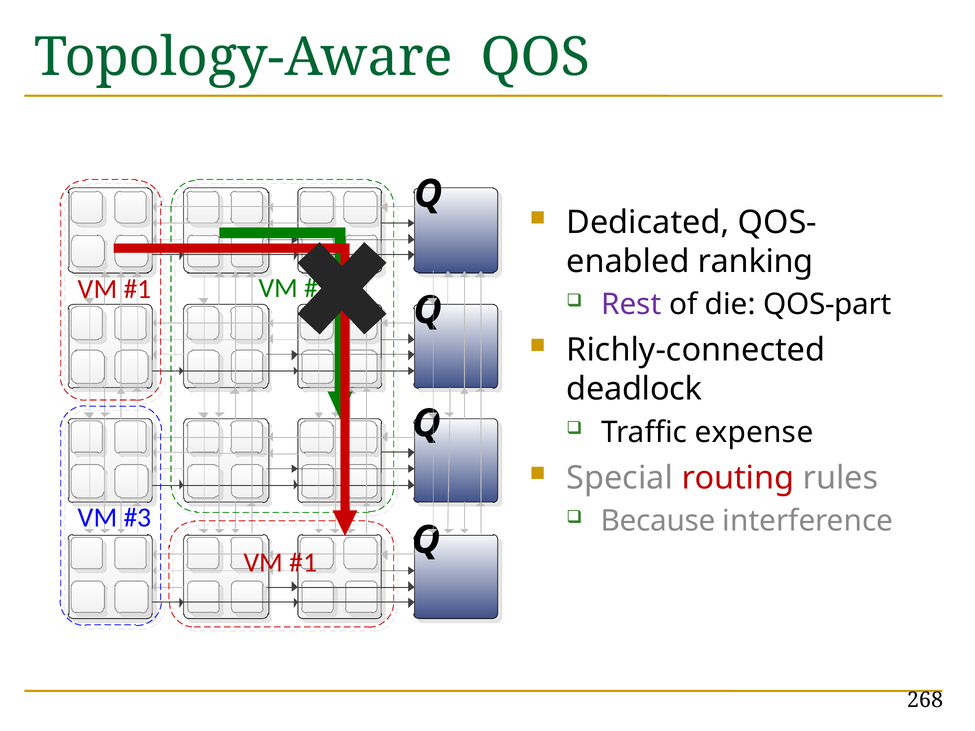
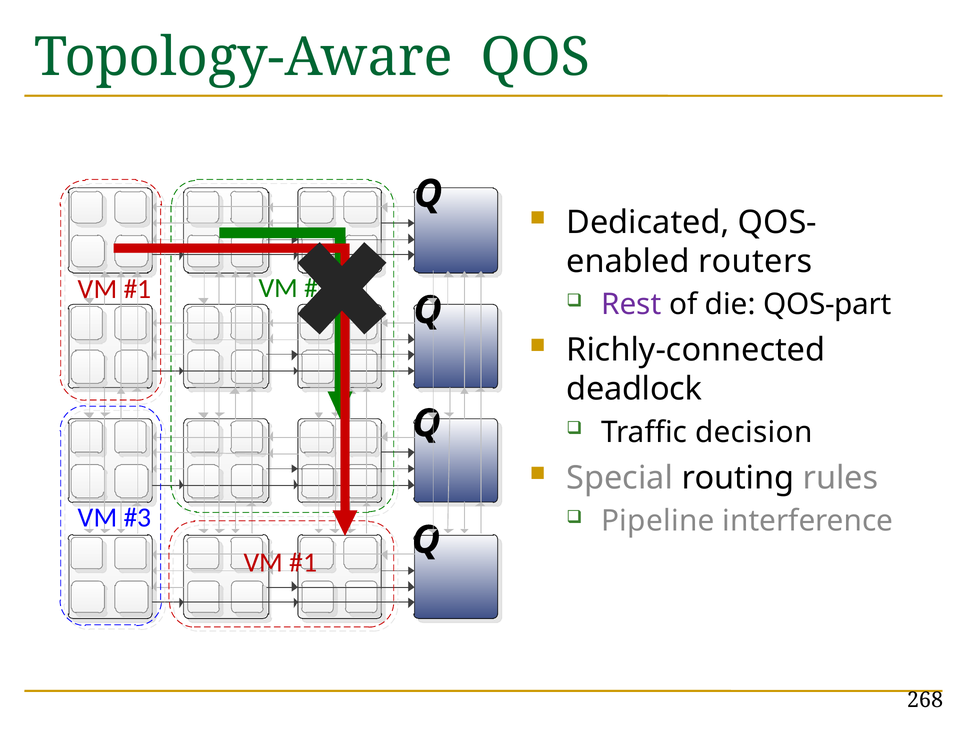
ranking: ranking -> routers
expense: expense -> decision
routing colour: red -> black
Because: Because -> Pipeline
